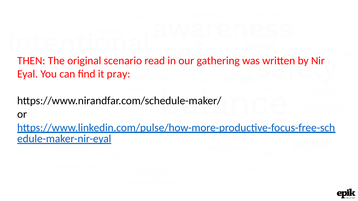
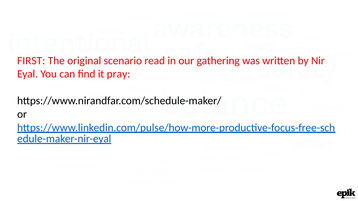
THEN: THEN -> FIRST
